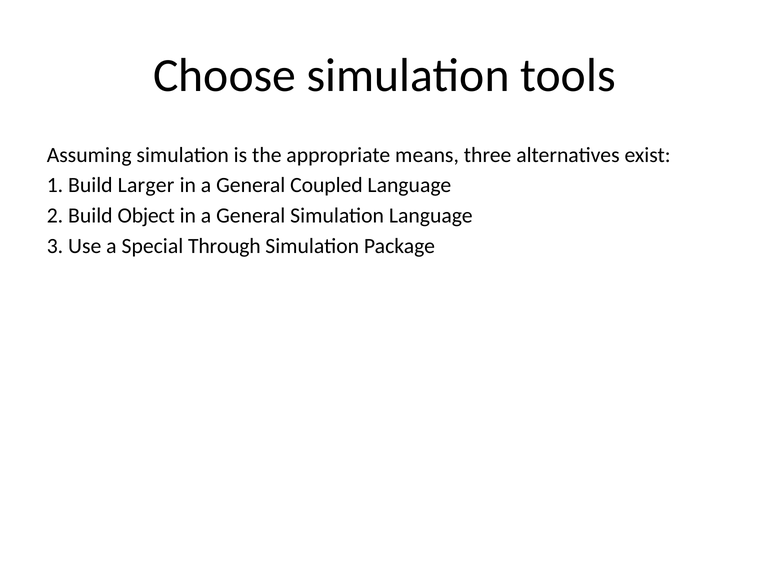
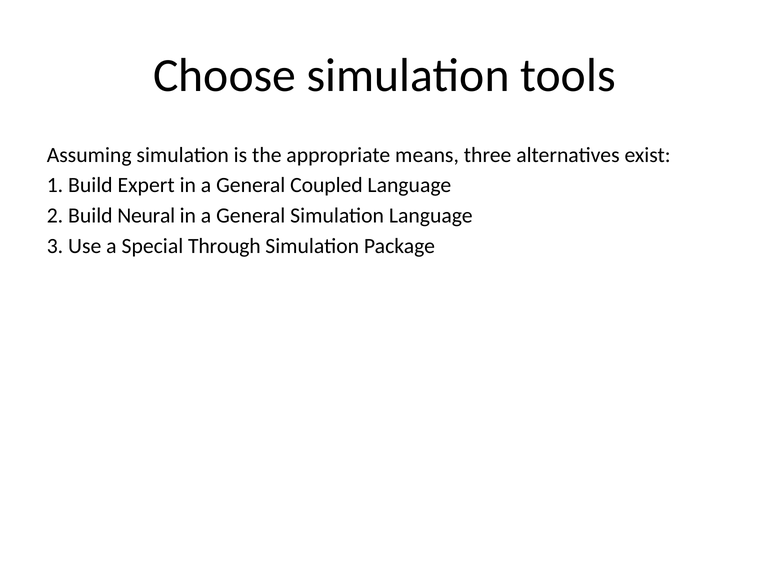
Larger: Larger -> Expert
Object: Object -> Neural
